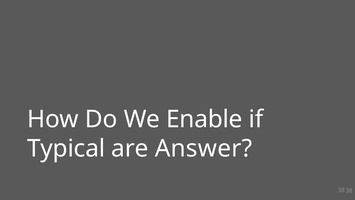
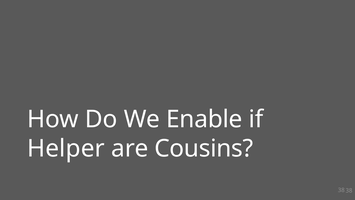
Typical: Typical -> Helper
Answer: Answer -> Cousins
